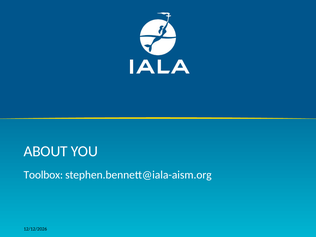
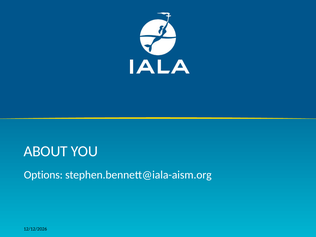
Toolbox: Toolbox -> Options
